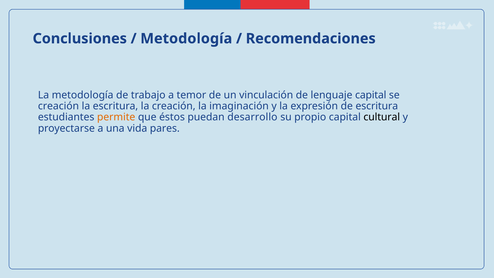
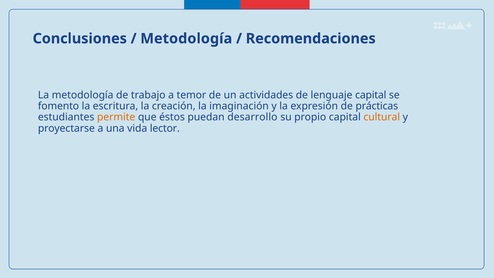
vinculación: vinculación -> actividades
creación at (58, 106): creación -> fomento
de escritura: escritura -> prácticas
cultural colour: black -> orange
pares: pares -> lector
